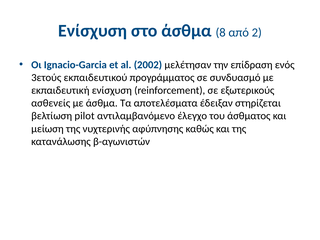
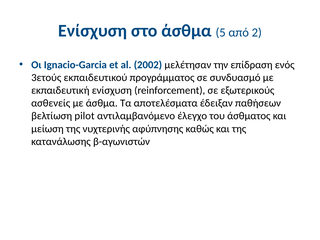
8: 8 -> 5
στηρίζεται: στηρίζεται -> παθήσεων
